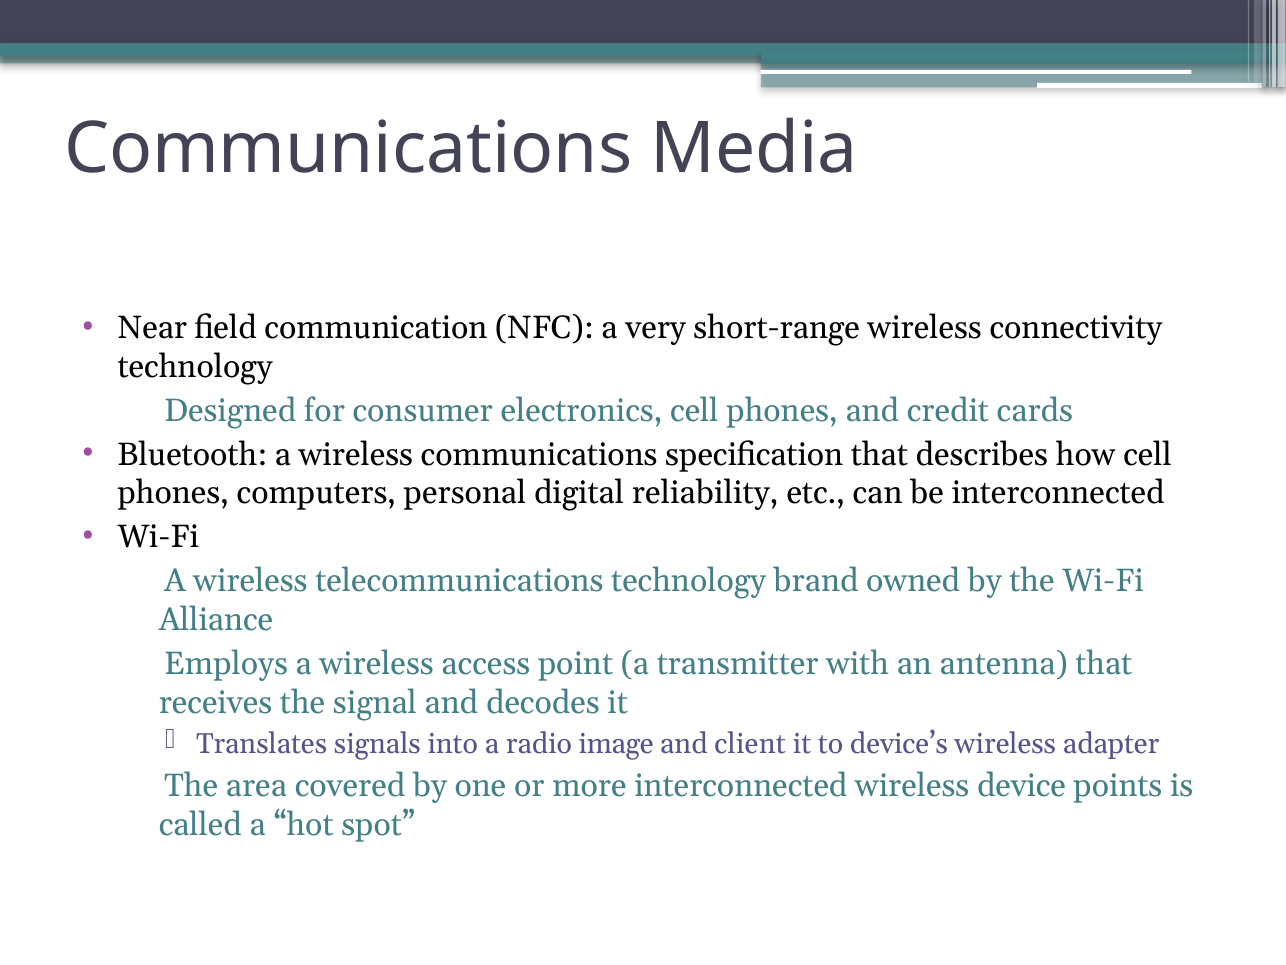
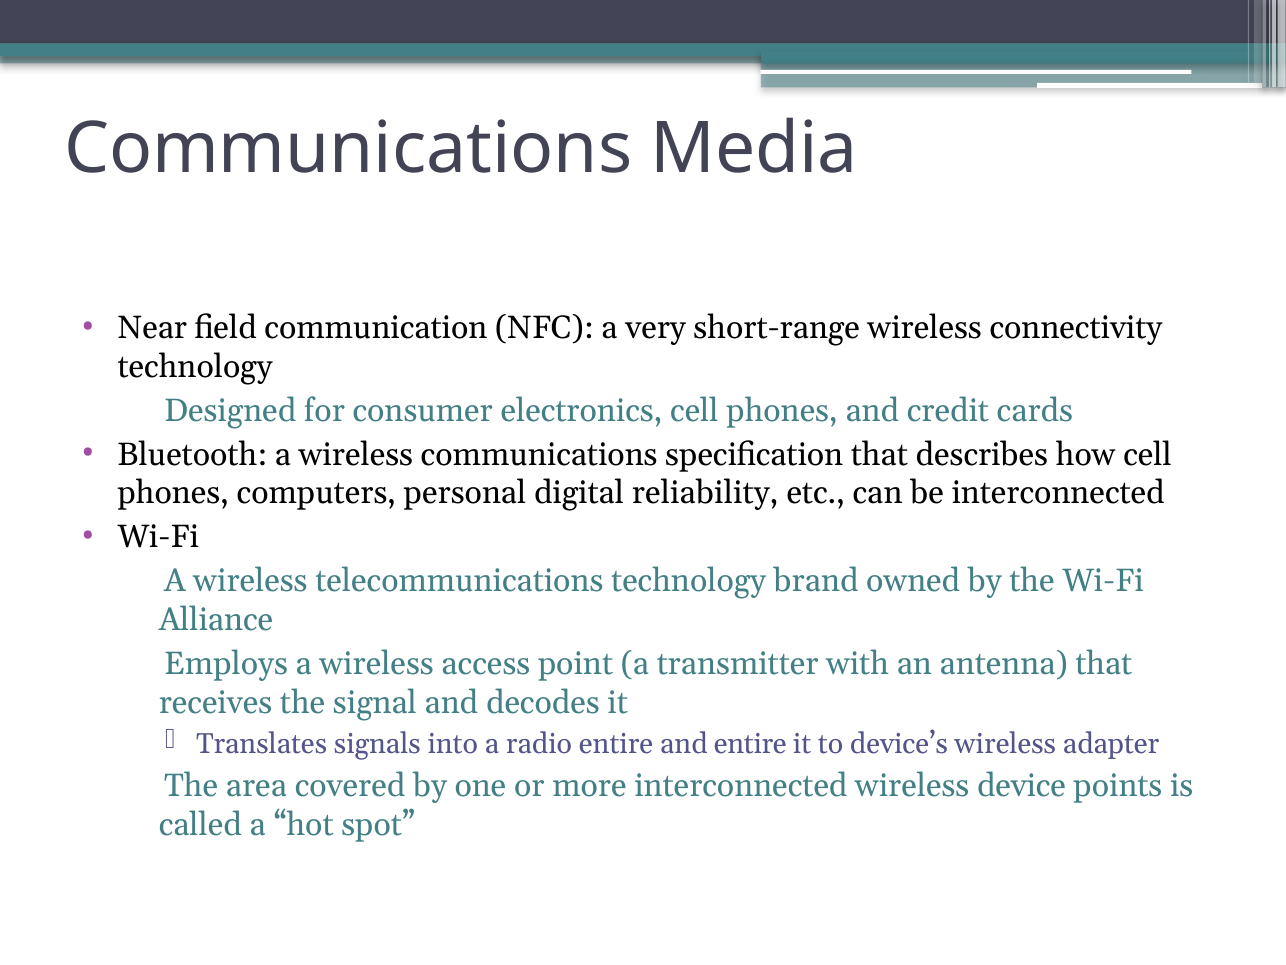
radio image: image -> entire
and client: client -> entire
